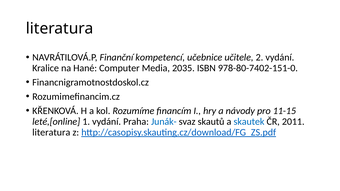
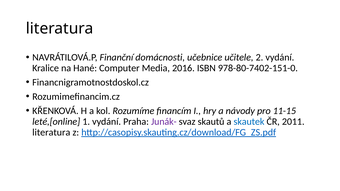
kompetencí: kompetencí -> domácnosti
2035: 2035 -> 2016
Junák- colour: blue -> purple
